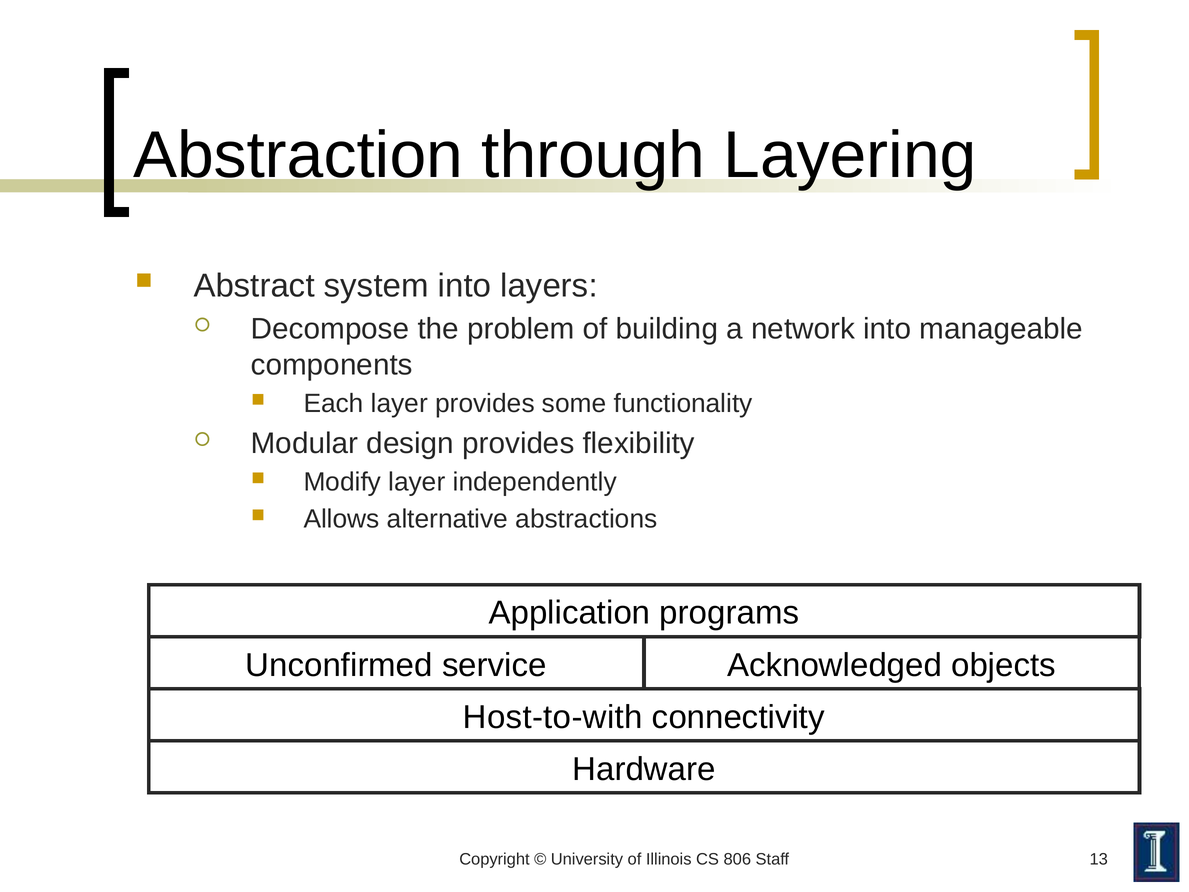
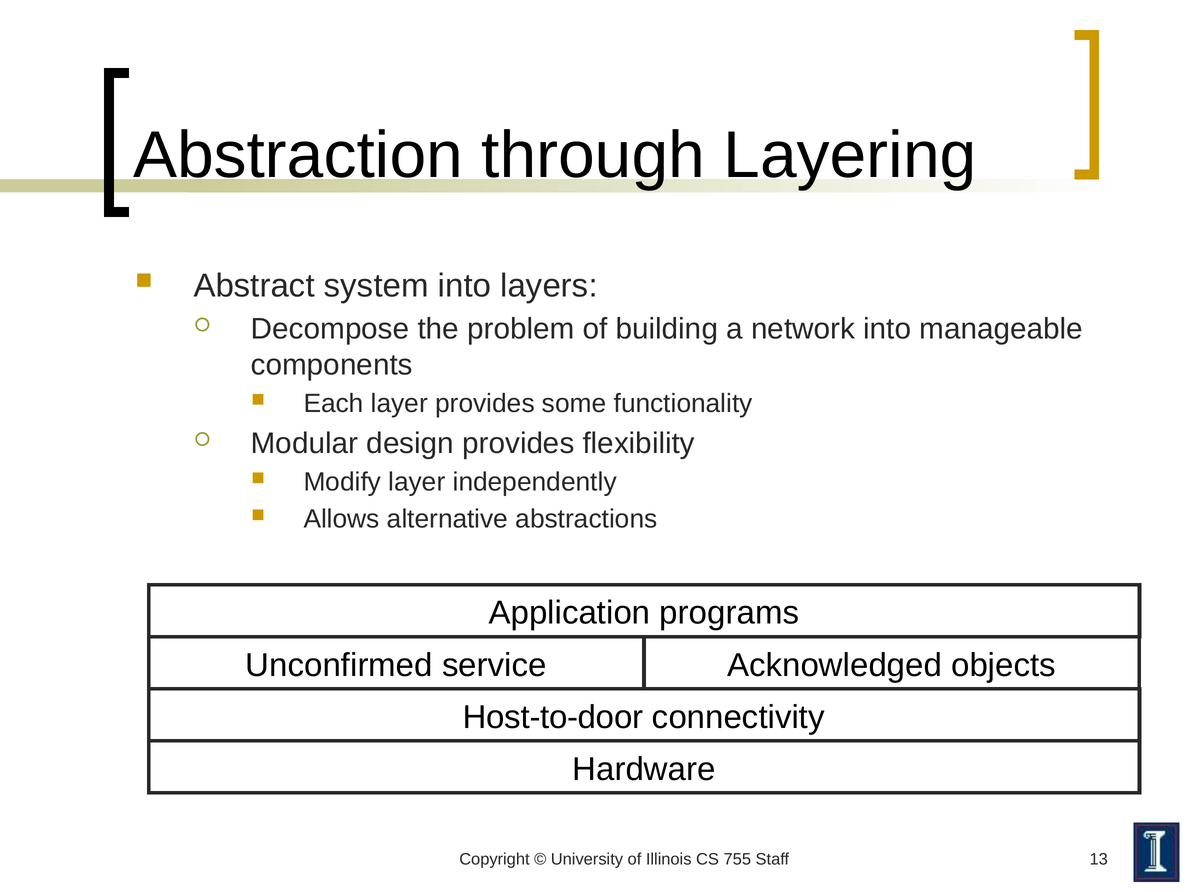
Host-to-with: Host-to-with -> Host-to-door
806: 806 -> 755
